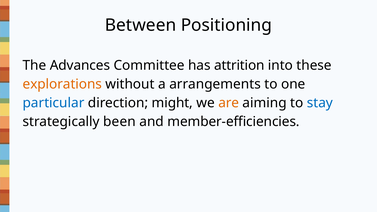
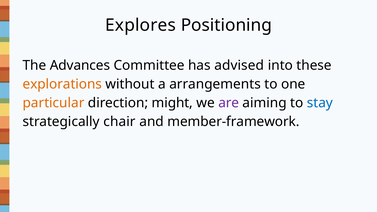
Between: Between -> Explores
attrition: attrition -> advised
particular colour: blue -> orange
are colour: orange -> purple
been: been -> chair
member-efficiencies: member-efficiencies -> member-framework
